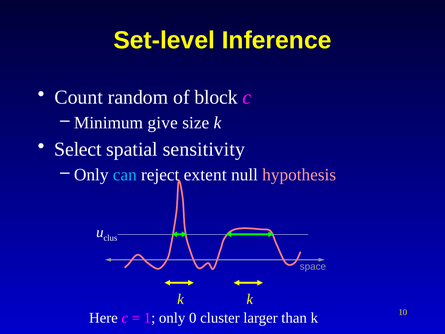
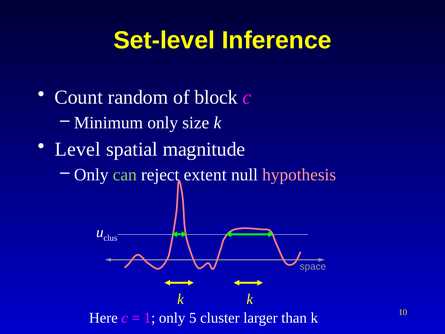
Minimum give: give -> only
Select: Select -> Level
sensitivity: sensitivity -> magnitude
can colour: light blue -> light green
0: 0 -> 5
